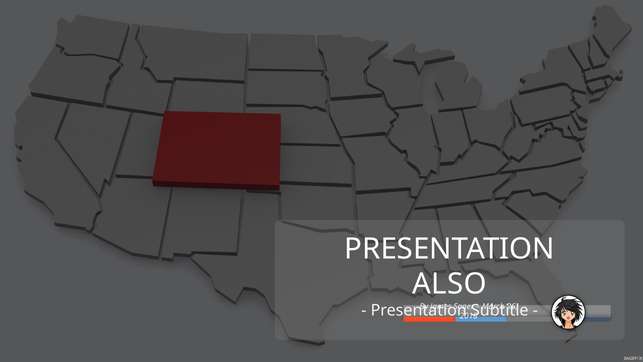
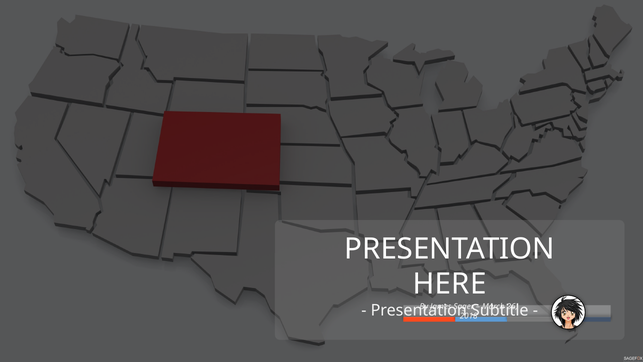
ALSO: ALSO -> HERE
